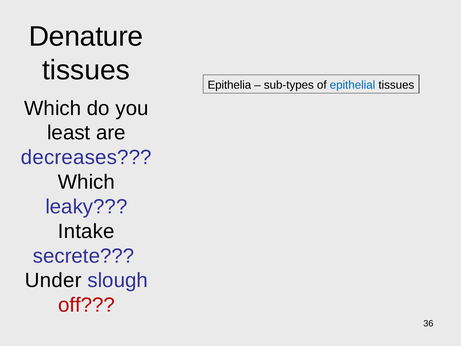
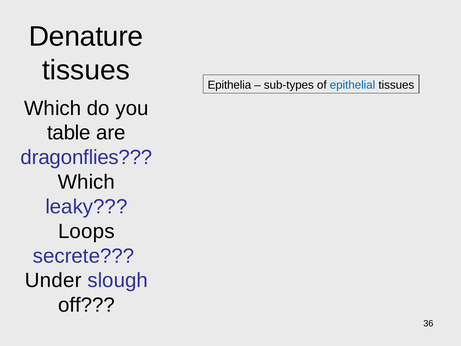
least: least -> table
decreases: decreases -> dragonflies
Intake: Intake -> Loops
off colour: red -> black
